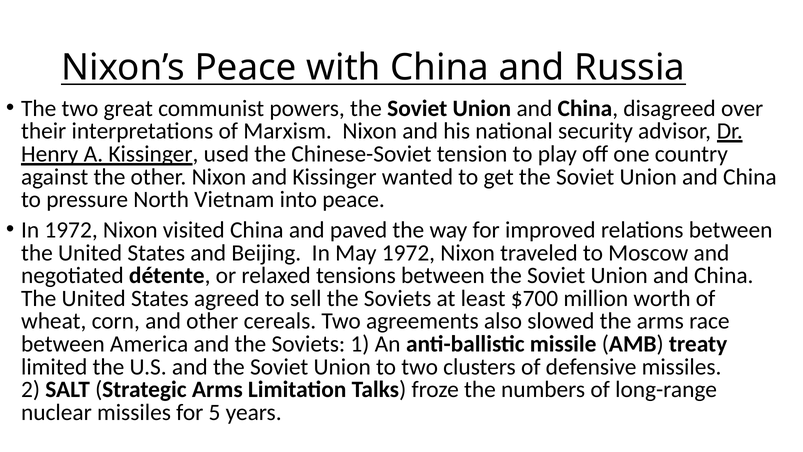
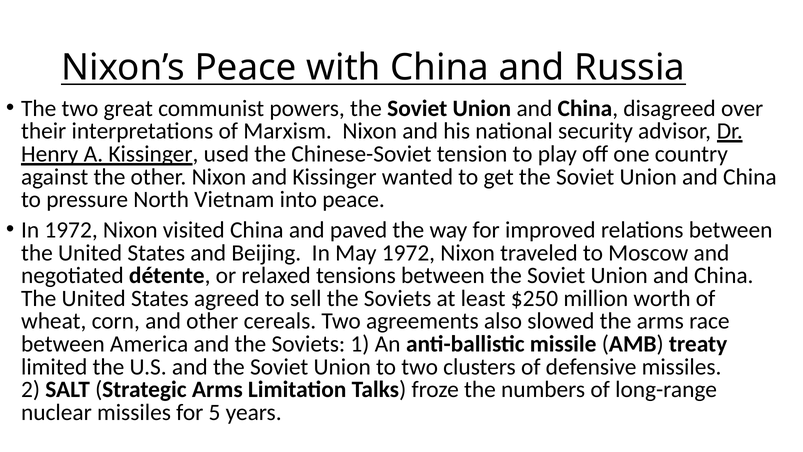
$700: $700 -> $250
